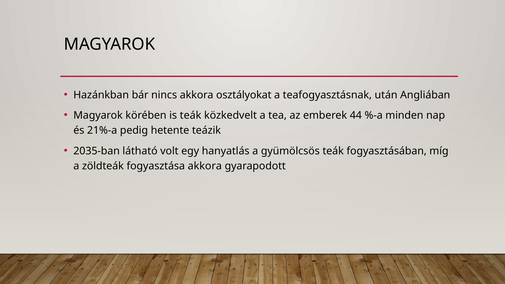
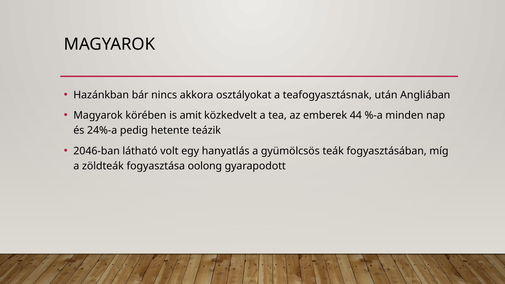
is teák: teák -> amit
21%-a: 21%-a -> 24%-a
2035-ban: 2035-ban -> 2046-ban
fogyasztása akkora: akkora -> oolong
